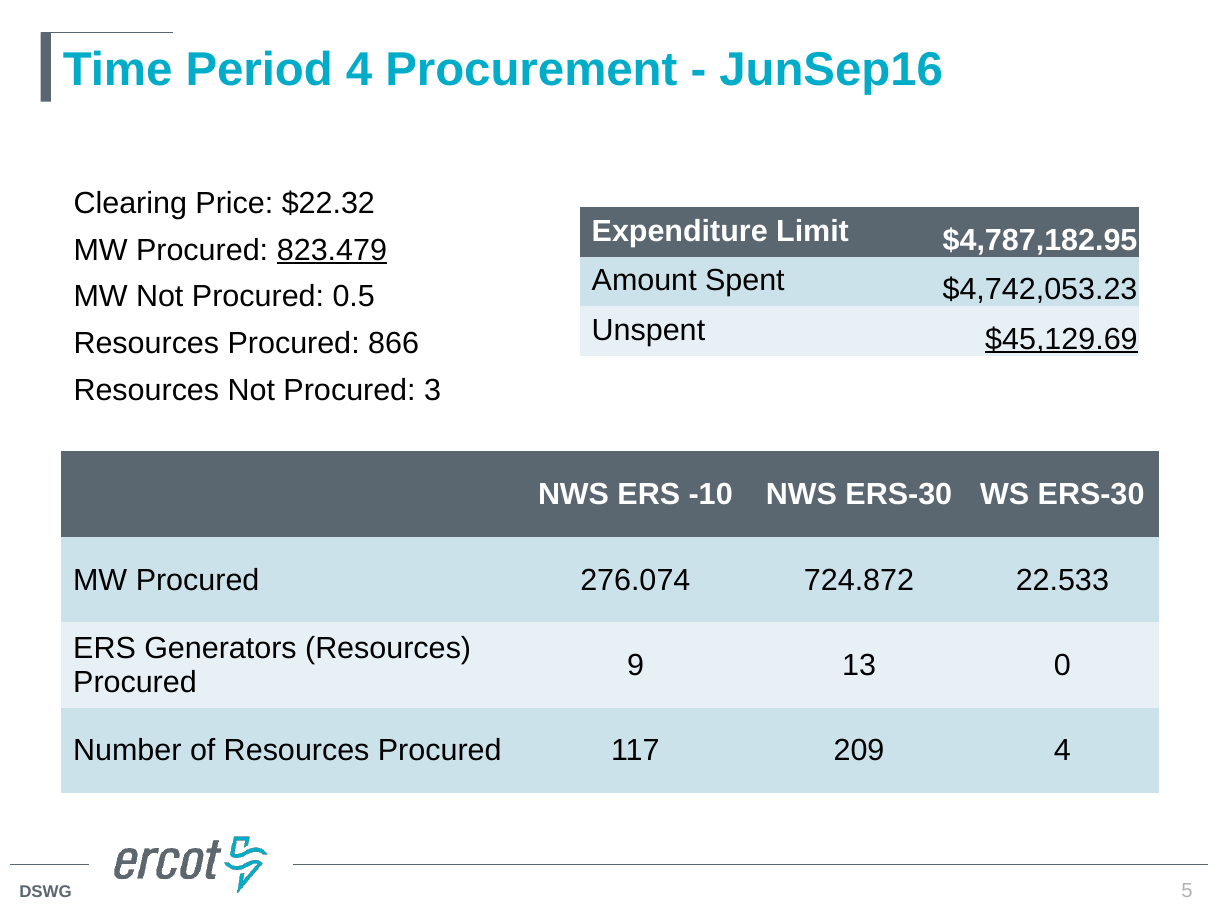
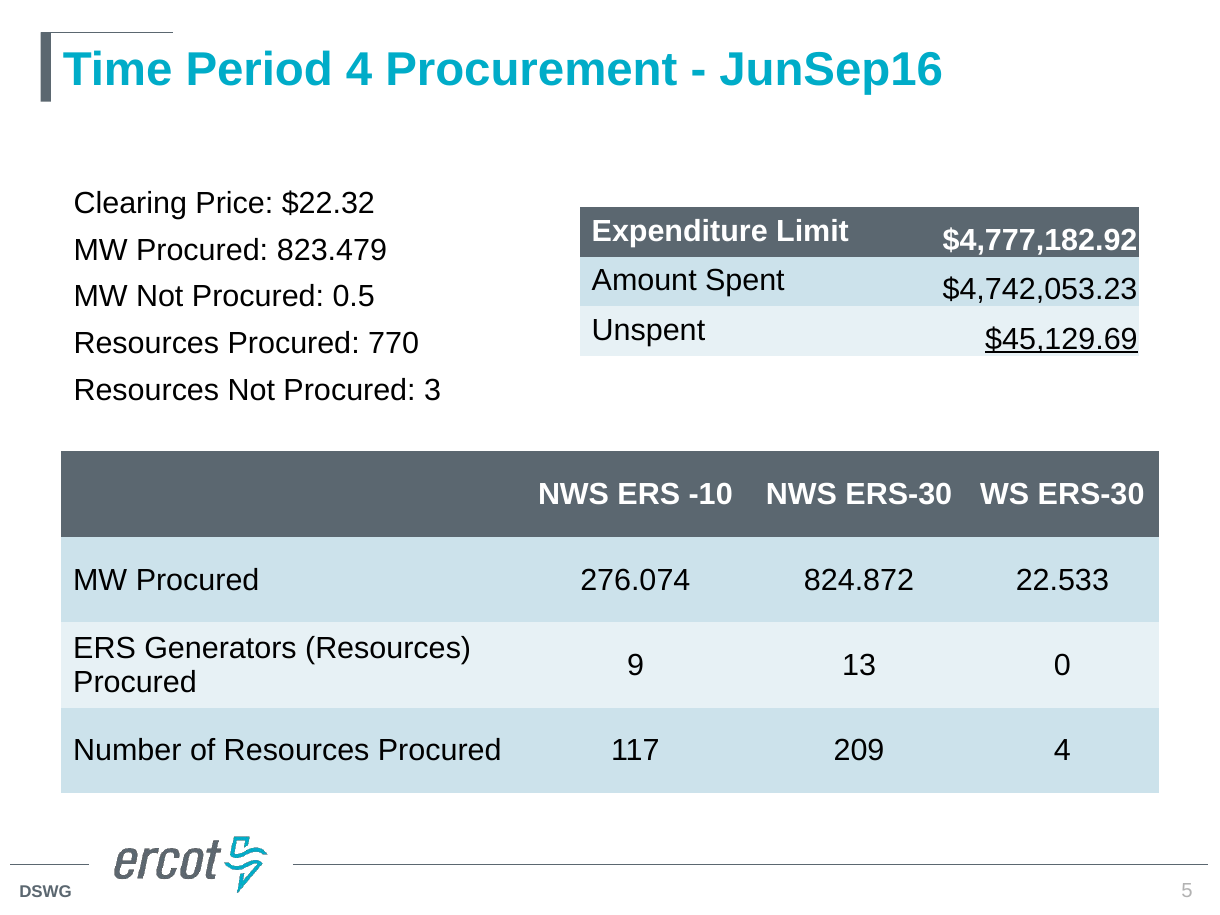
$4,787,182.95: $4,787,182.95 -> $4,777,182.92
823.479 underline: present -> none
866: 866 -> 770
724.872: 724.872 -> 824.872
